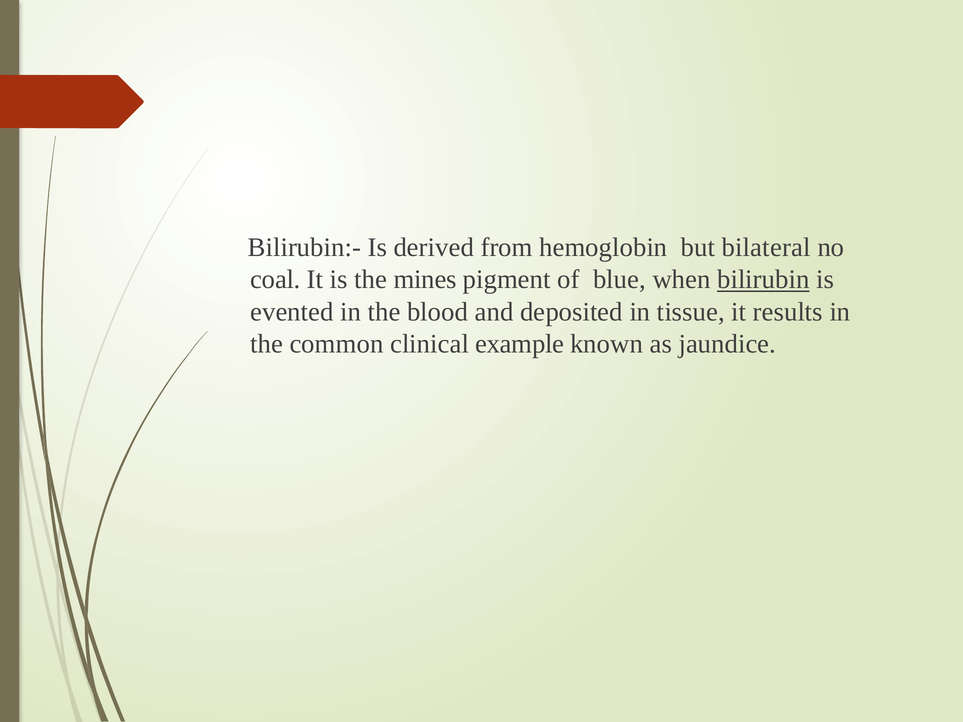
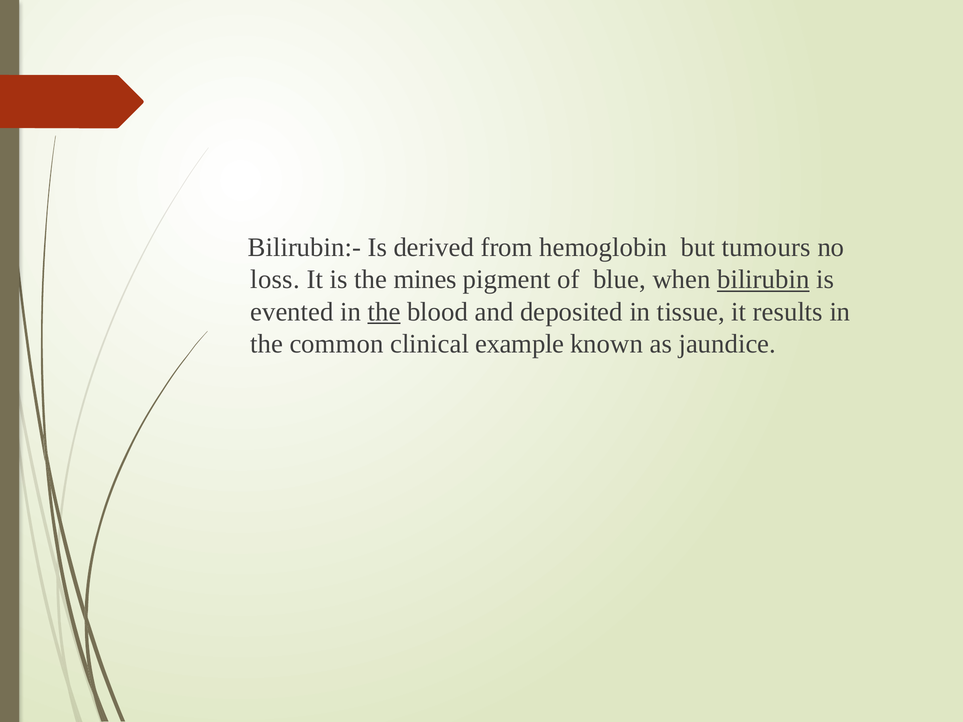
bilateral: bilateral -> tumours
coal: coal -> loss
the at (384, 312) underline: none -> present
